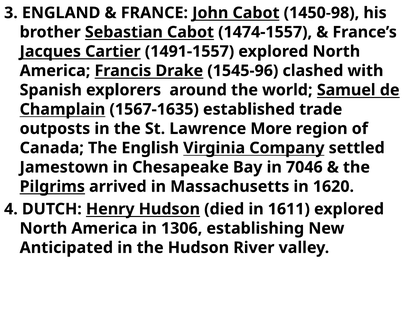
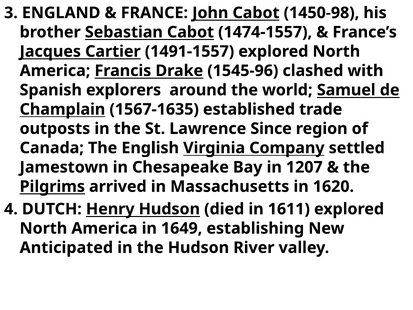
More: More -> Since
7046: 7046 -> 1207
1306: 1306 -> 1649
